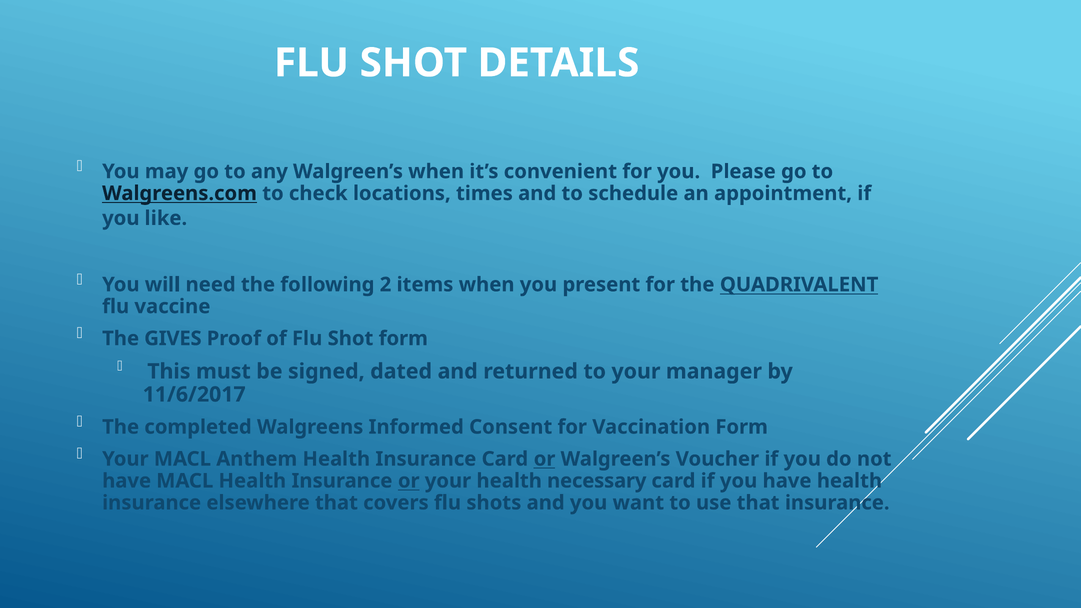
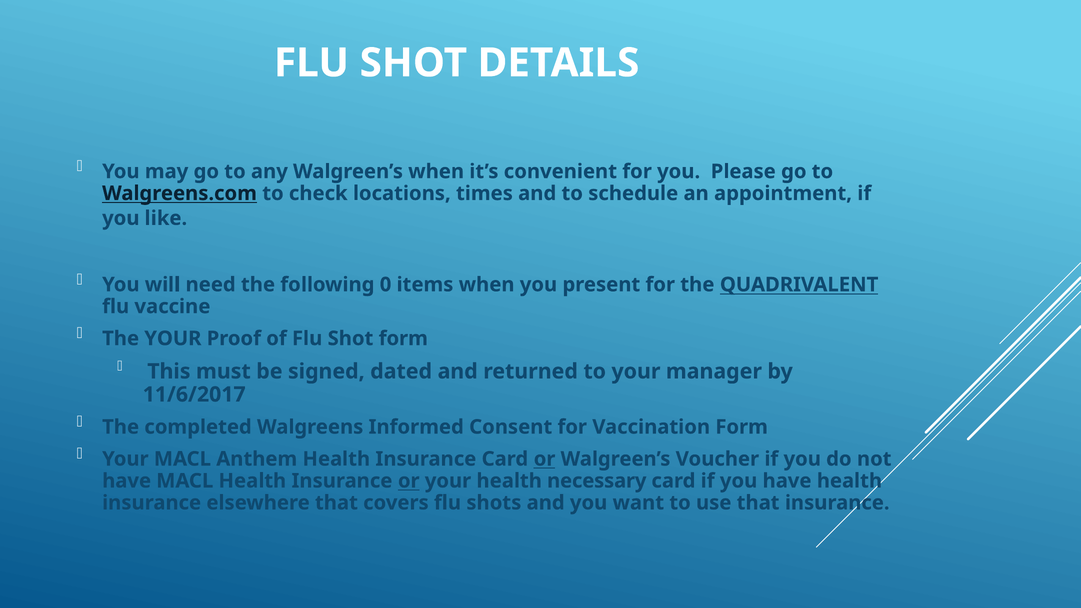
2: 2 -> 0
The GIVES: GIVES -> YOUR
